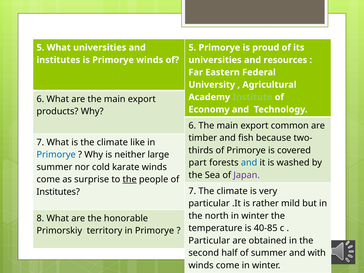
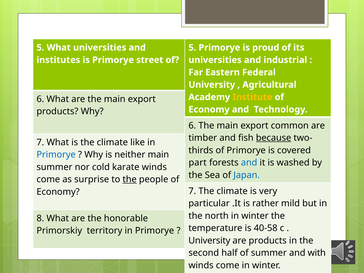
Primorye winds: winds -> street
resources: resources -> industrial
Institute colour: light green -> yellow
because underline: none -> present
neither large: large -> main
Japan colour: purple -> blue
Institutes at (58, 192): Institutes -> Economy
40-85: 40-85 -> 40-58
Particular at (209, 241): Particular -> University
are obtained: obtained -> products
